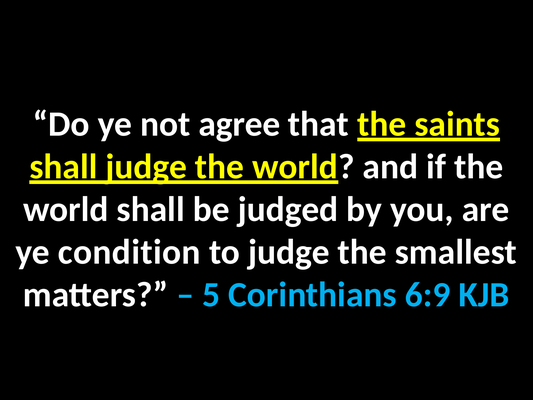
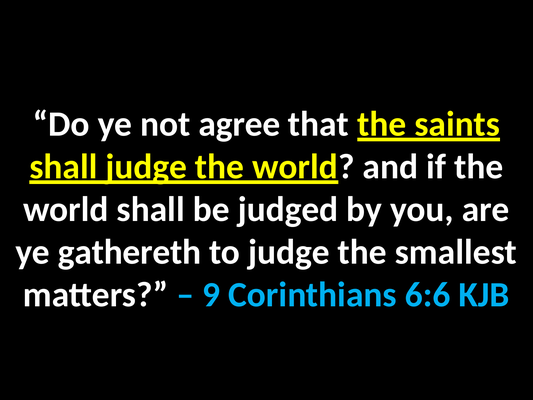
condition: condition -> gathereth
5: 5 -> 9
6:9: 6:9 -> 6:6
